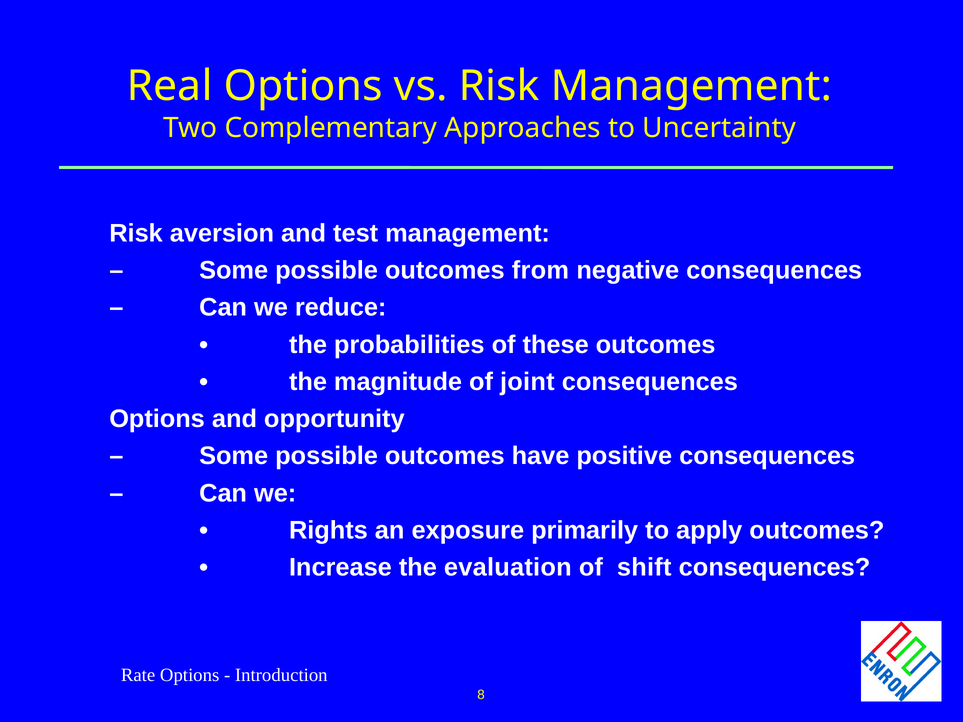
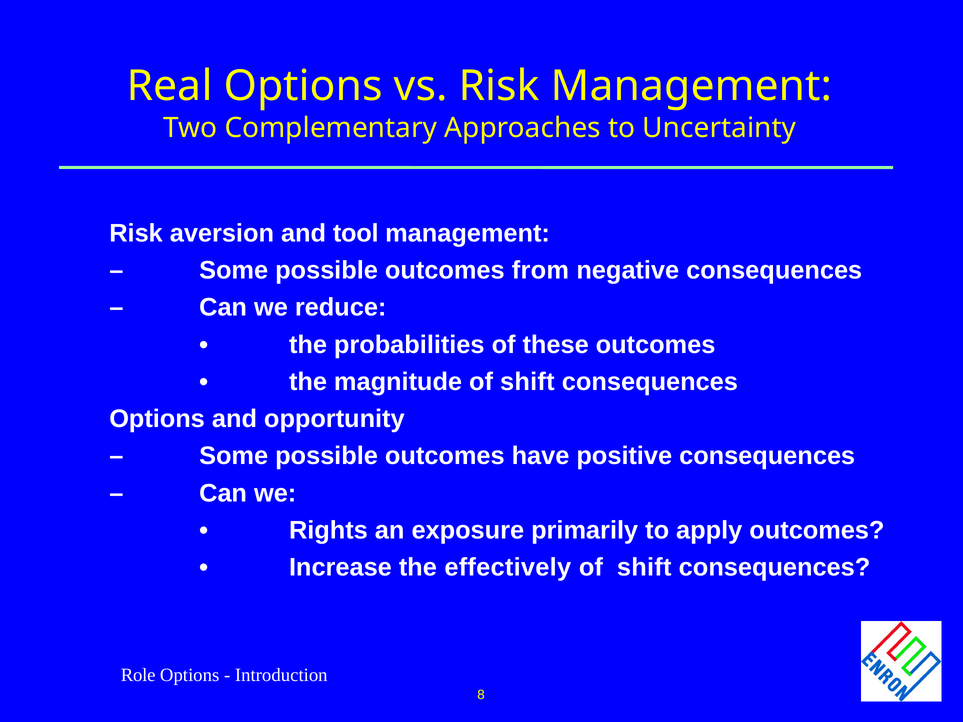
test: test -> tool
magnitude of joint: joint -> shift
evaluation: evaluation -> effectively
Rate: Rate -> Role
